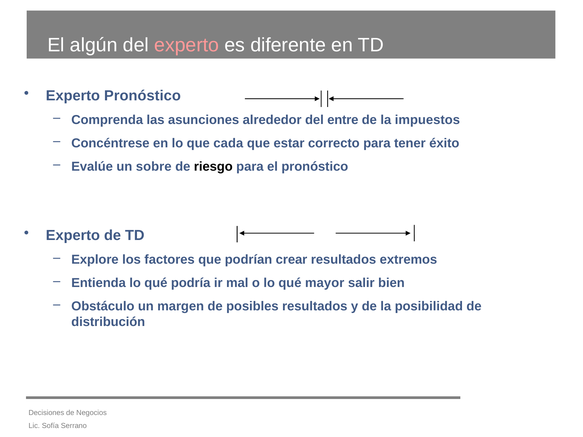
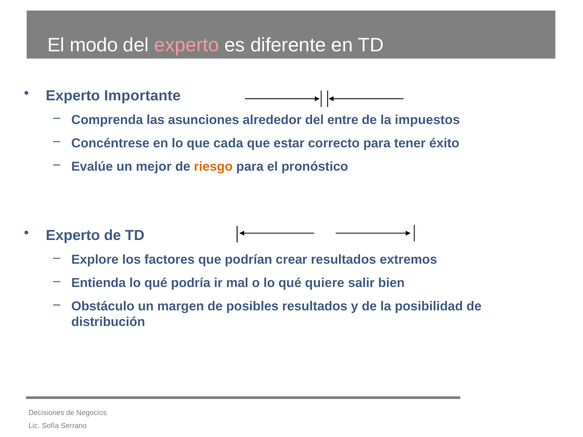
algún: algún -> modo
Experto Pronóstico: Pronóstico -> Importante
sobre: sobre -> mejor
riesgo colour: black -> orange
mayor: mayor -> quiere
